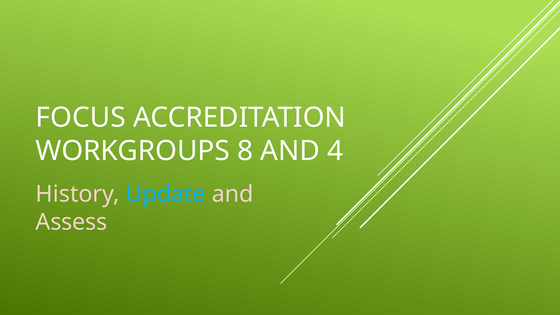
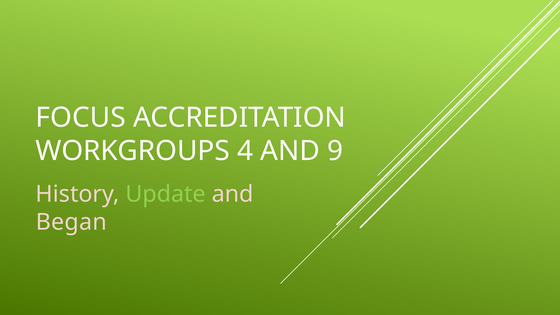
8: 8 -> 4
4: 4 -> 9
Update colour: light blue -> light green
Assess: Assess -> Began
